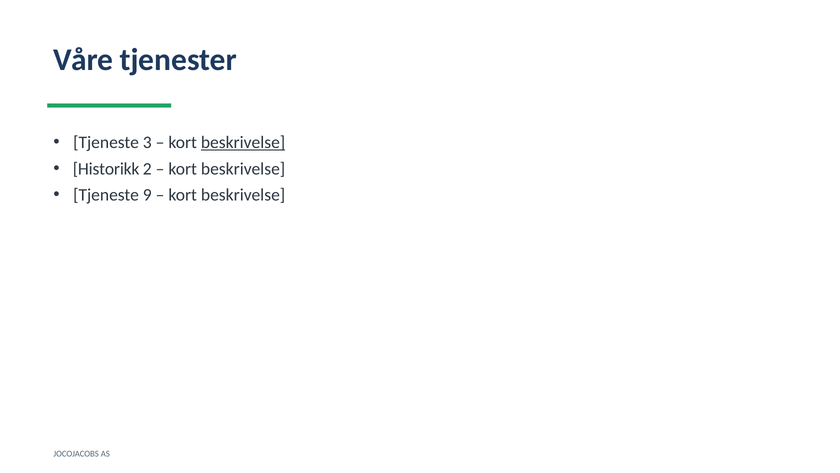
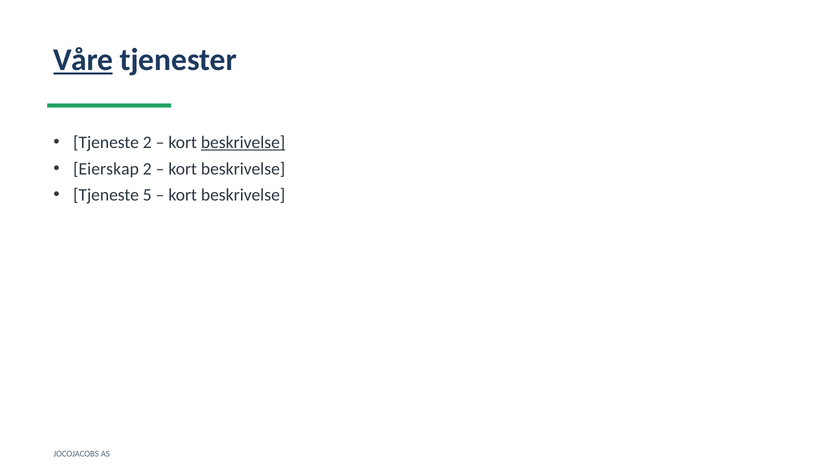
Våre underline: none -> present
Tjeneste 3: 3 -> 2
Historikk: Historikk -> Eierskap
9: 9 -> 5
